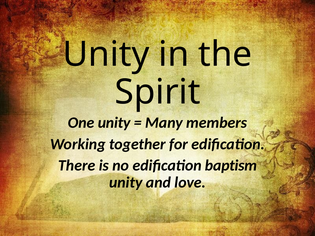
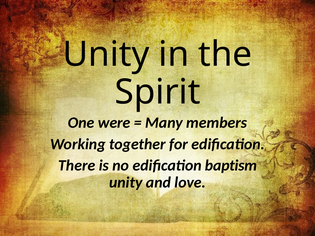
One unity: unity -> were
